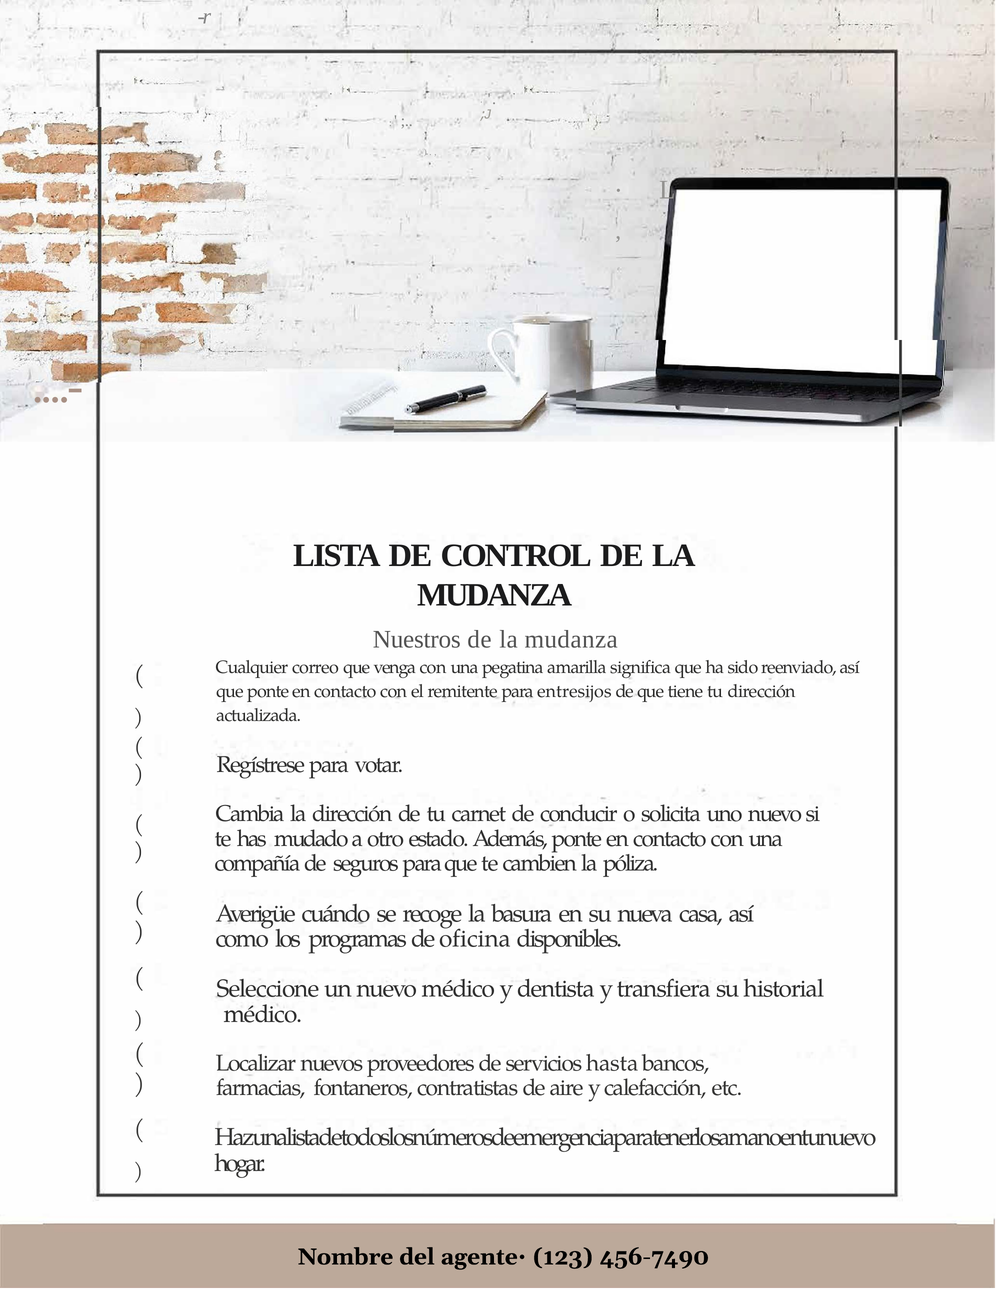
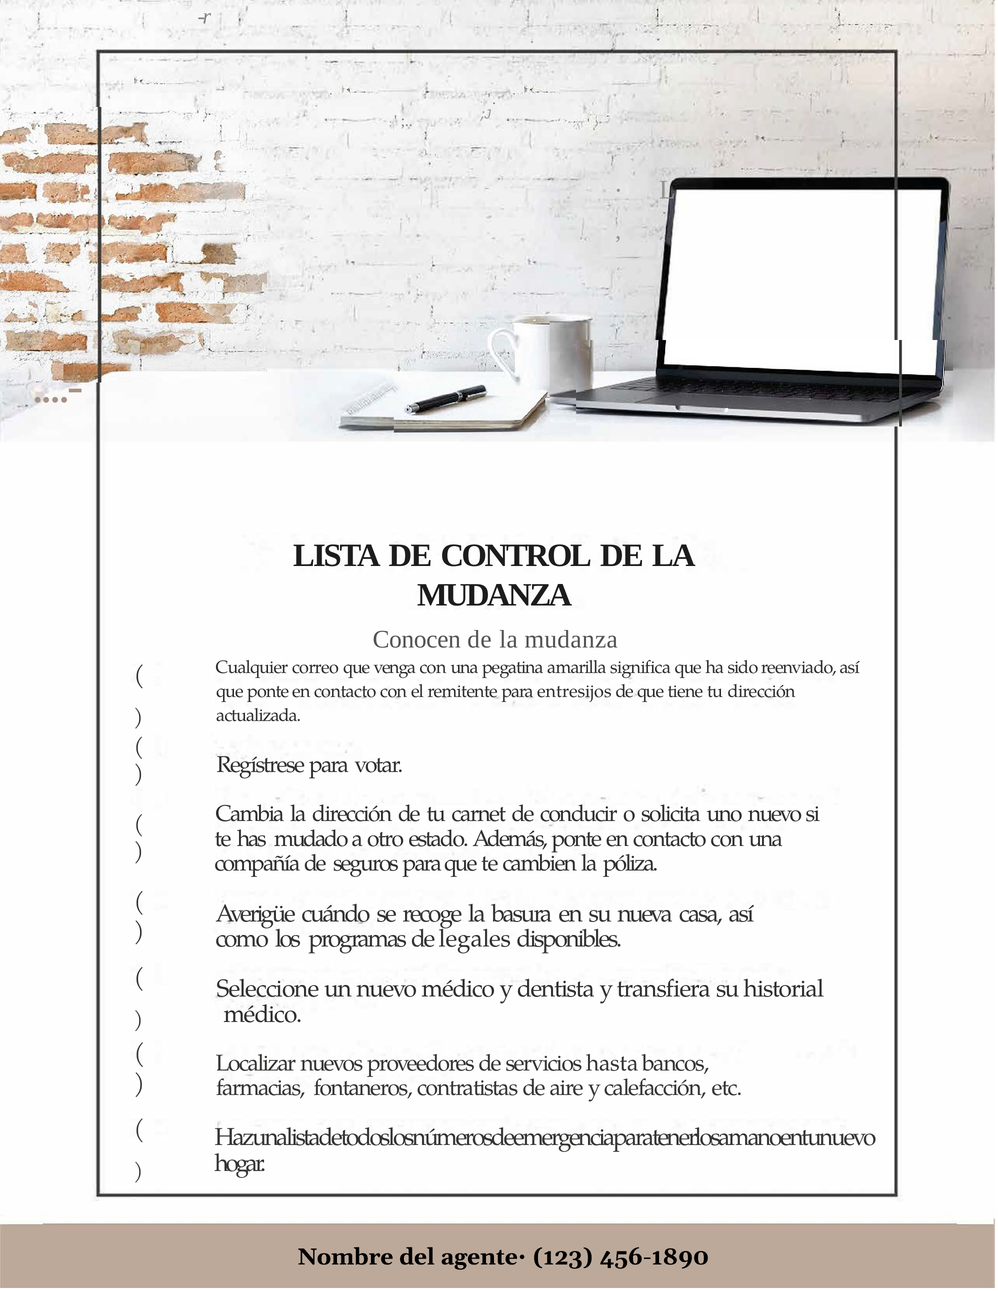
Nuestros: Nuestros -> Conocen
oficina: oficina -> legales
456-7490: 456-7490 -> 456-1890
